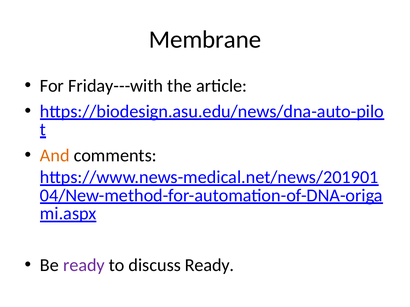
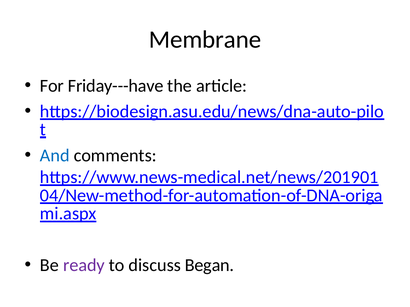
Friday---with: Friday---with -> Friday---have
And colour: orange -> blue
discuss Ready: Ready -> Began
